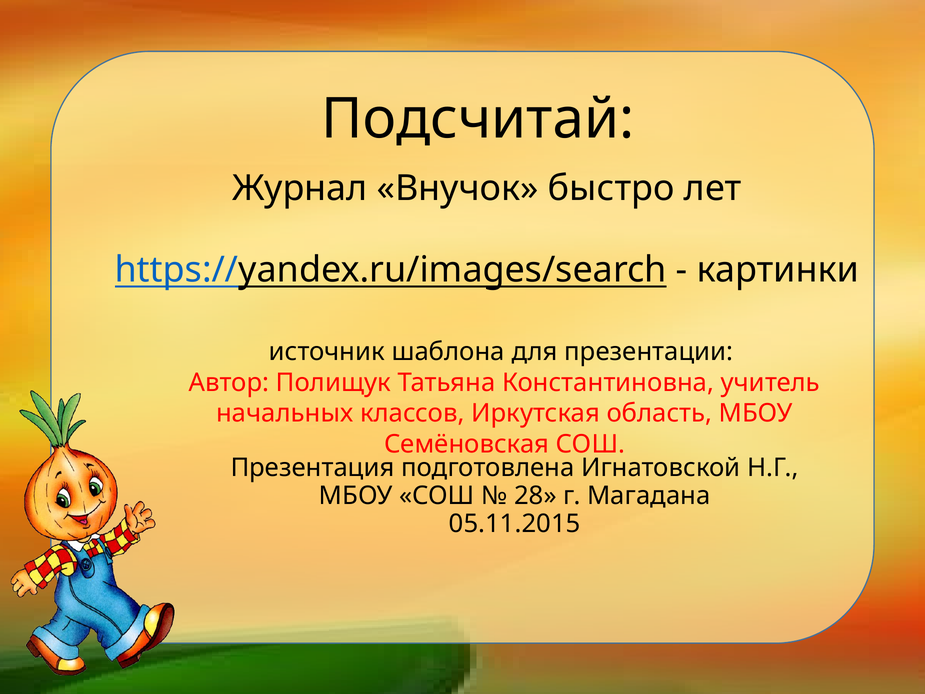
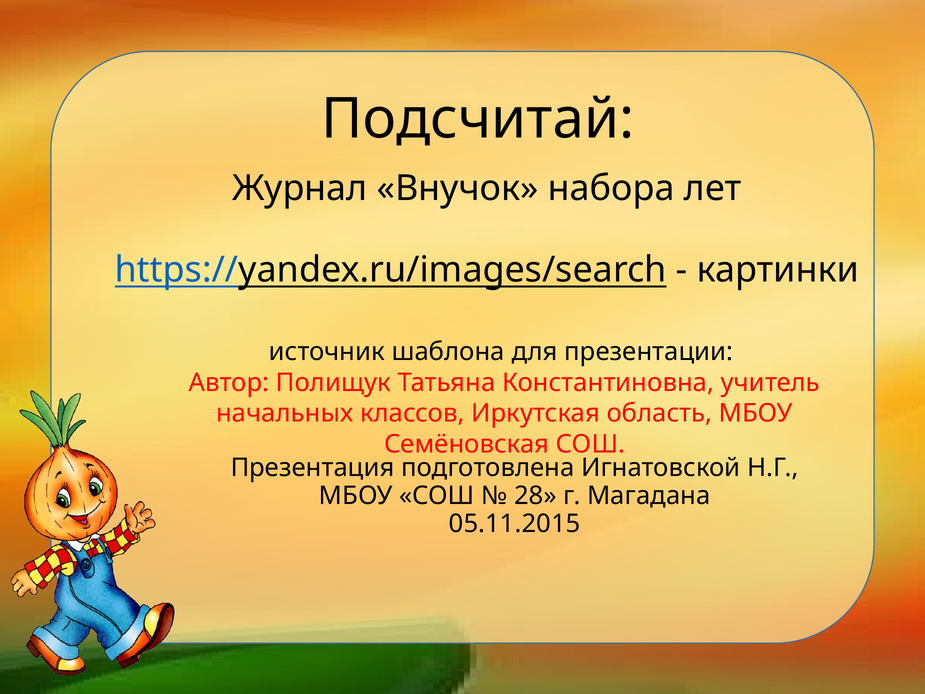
быстро: быстро -> набора
